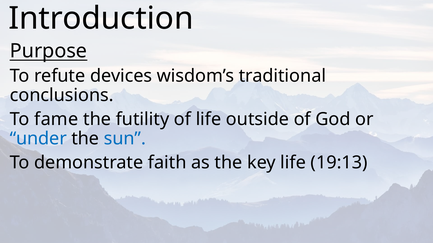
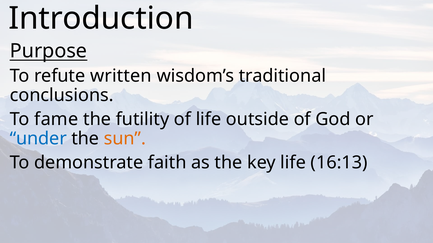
devices: devices -> written
sun colour: blue -> orange
19:13: 19:13 -> 16:13
